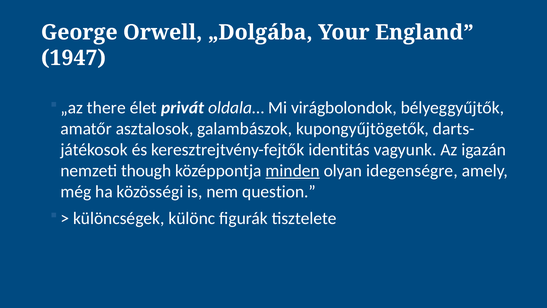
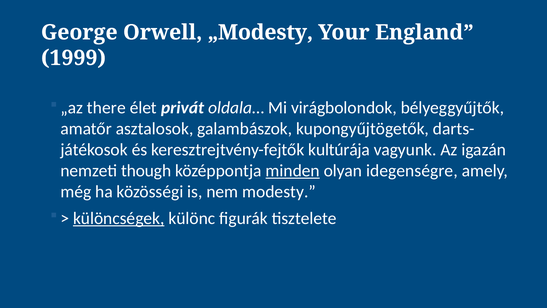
„Dolgába: „Dolgába -> „Modesty
1947: 1947 -> 1999
identitás: identitás -> kultúrája
question: question -> modesty
különcségek underline: none -> present
